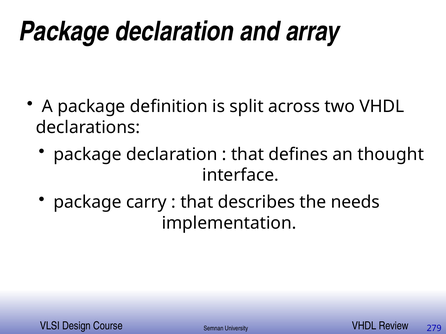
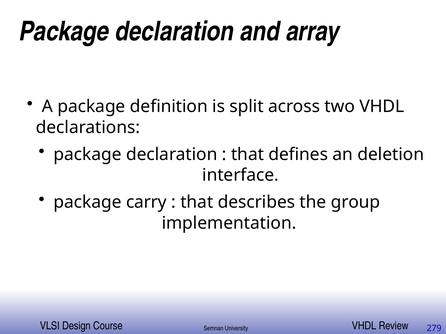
thought: thought -> deletion
needs: needs -> group
